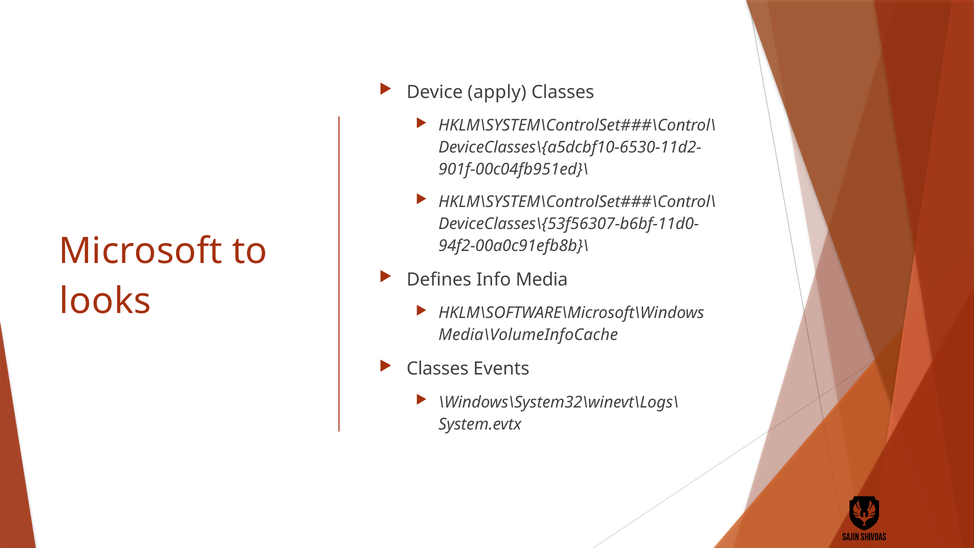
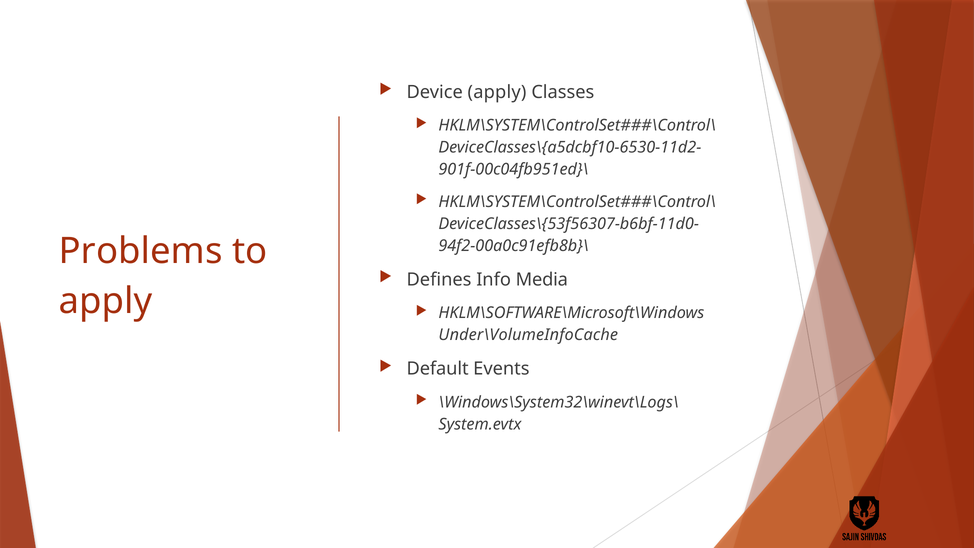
Microsoft: Microsoft -> Problems
looks at (105, 301): looks -> apply
Media\VolumeInfoCache: Media\VolumeInfoCache -> Under\VolumeInfoCache
Classes at (438, 369): Classes -> Default
